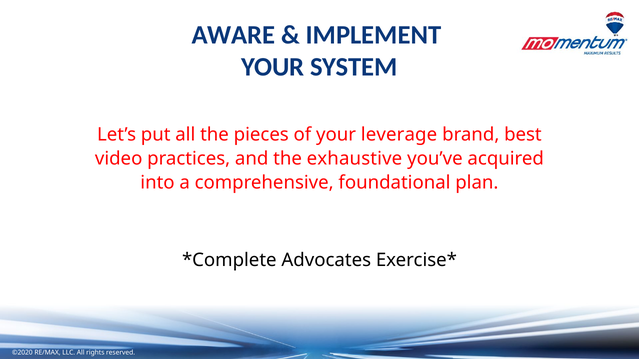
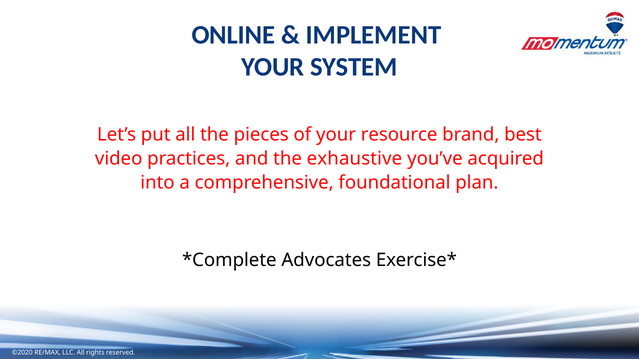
AWARE: AWARE -> ONLINE
leverage: leverage -> resource
